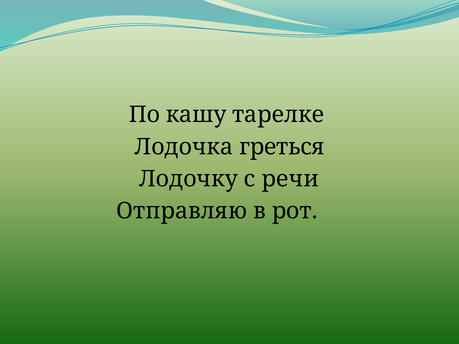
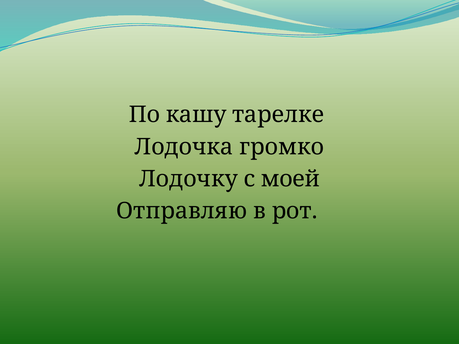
греться: греться -> громко
речи: речи -> моей
